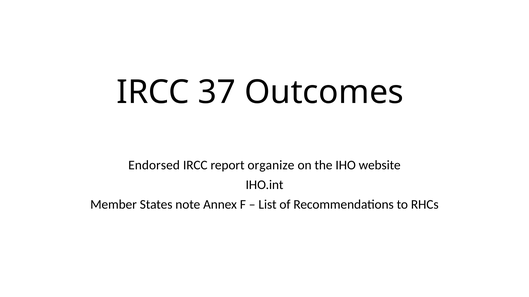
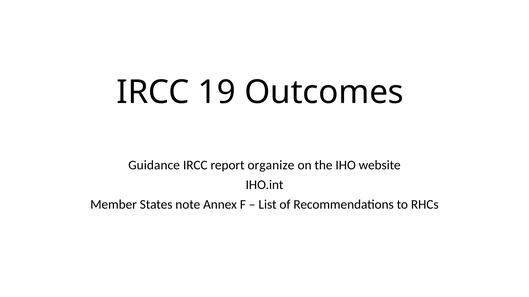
37: 37 -> 19
Endorsed: Endorsed -> Guidance
